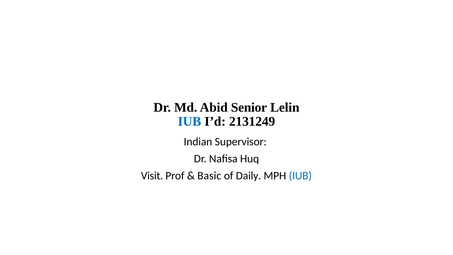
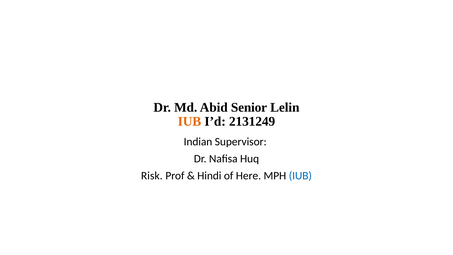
IUB at (189, 121) colour: blue -> orange
Visit: Visit -> Risk
Basic: Basic -> Hindi
Daily: Daily -> Here
